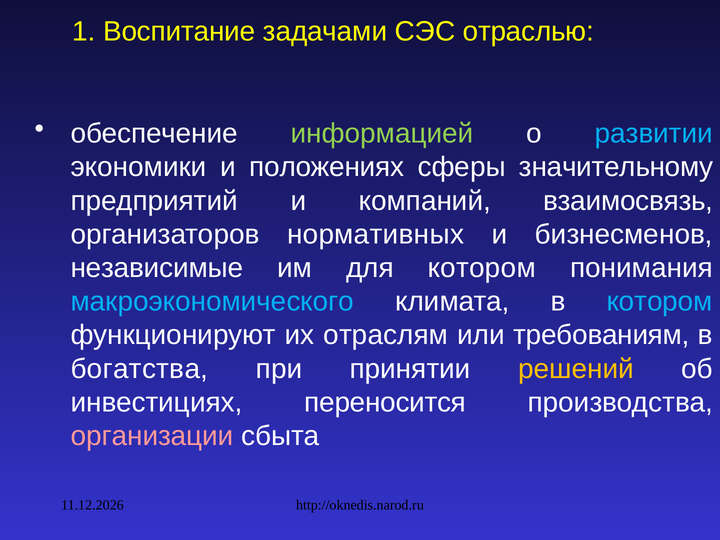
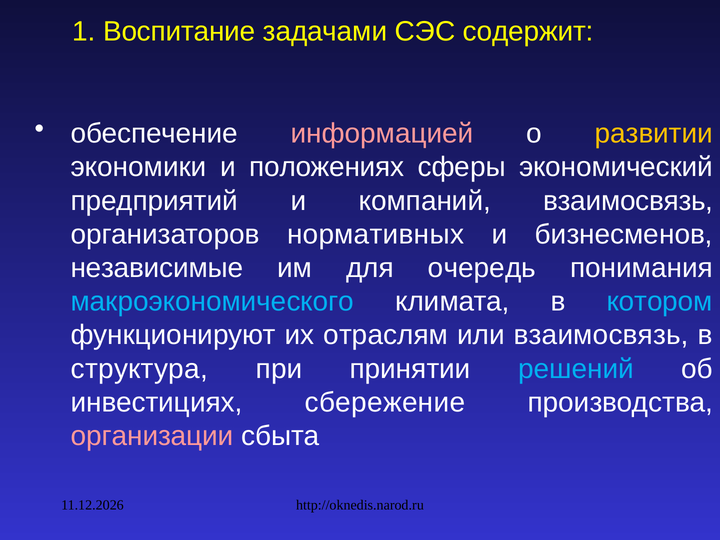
отраслью: отраслью -> содержит
информацией colour: light green -> pink
развитии colour: light blue -> yellow
значительному: значительному -> экономический
для котором: котором -> очередь
или требованиям: требованиям -> взаимосвязь
богатства: богатства -> структура
решений colour: yellow -> light blue
переносится: переносится -> сбережение
